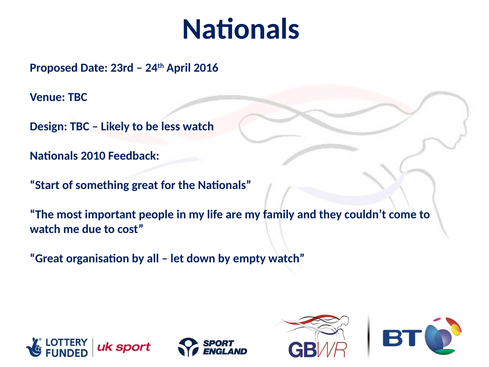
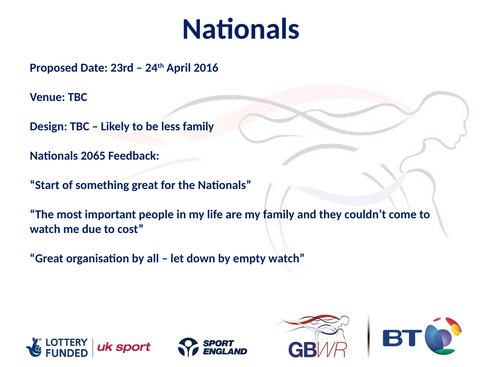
less watch: watch -> family
2010: 2010 -> 2065
